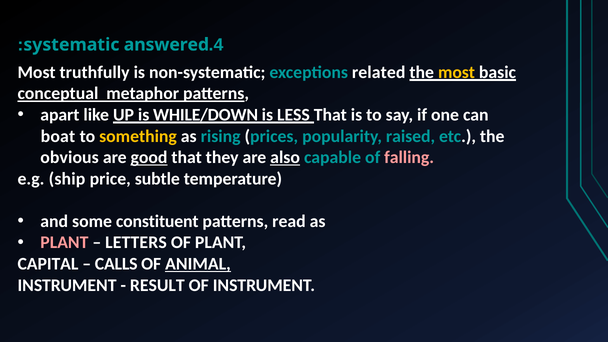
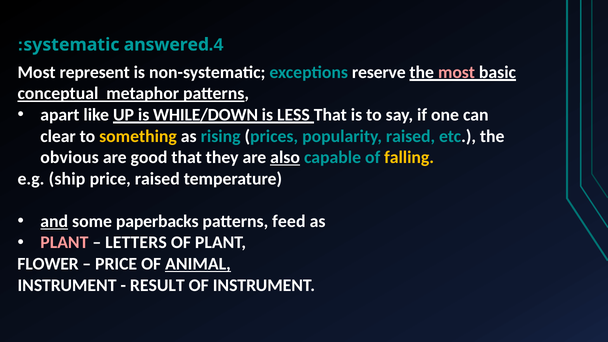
truthfully: truthfully -> represent
related: related -> reserve
most at (456, 72) colour: yellow -> pink
boat: boat -> clear
good underline: present -> none
falling colour: pink -> yellow
price subtle: subtle -> raised
and underline: none -> present
constituent: constituent -> paperbacks
read: read -> feed
CAPITAL: CAPITAL -> FLOWER
CALLS at (116, 264): CALLS -> PRICE
